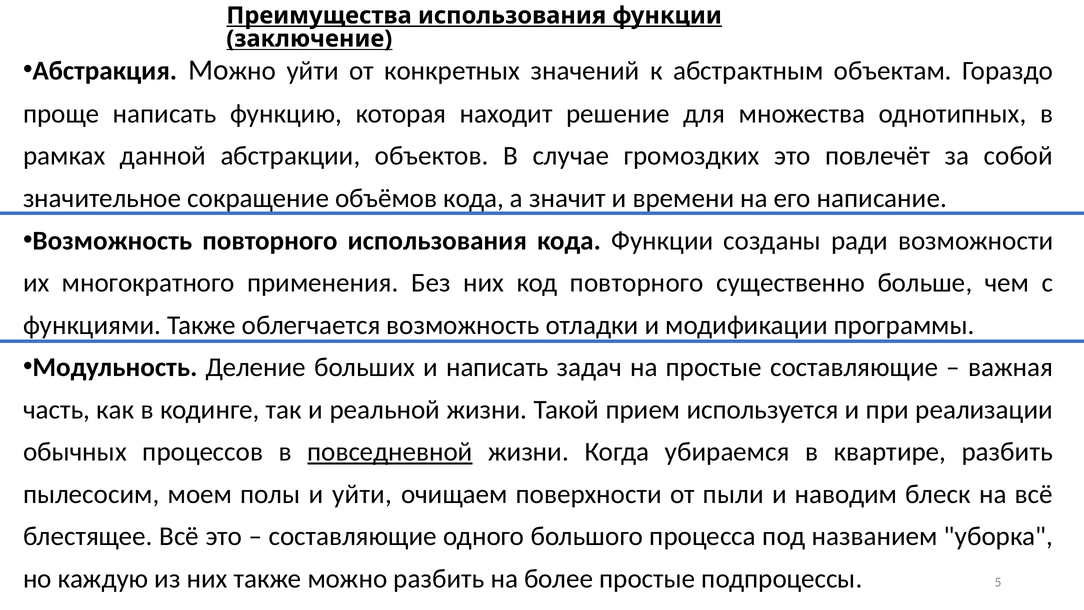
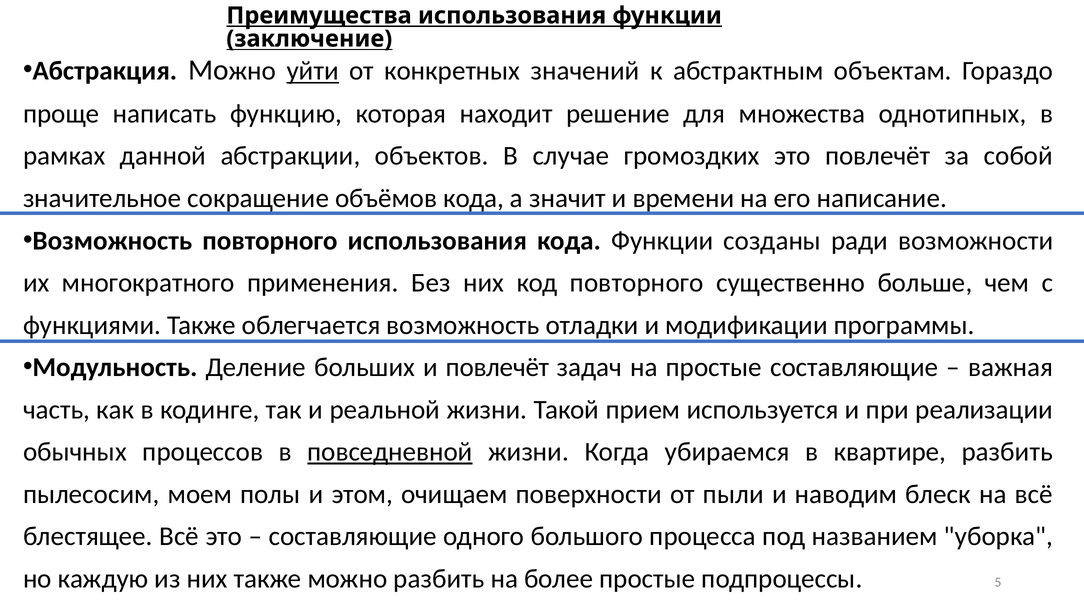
уйти at (313, 71) underline: none -> present
и написать: написать -> повлечёт
и уйти: уйти -> этом
